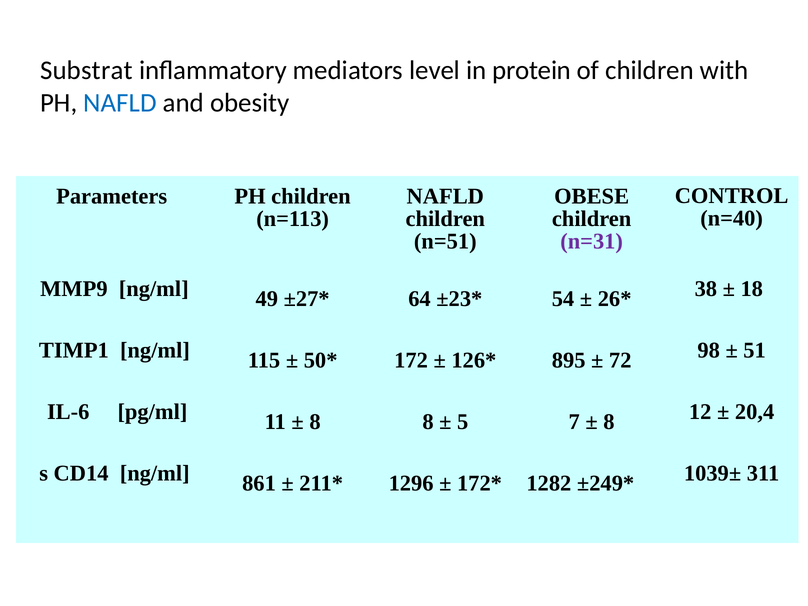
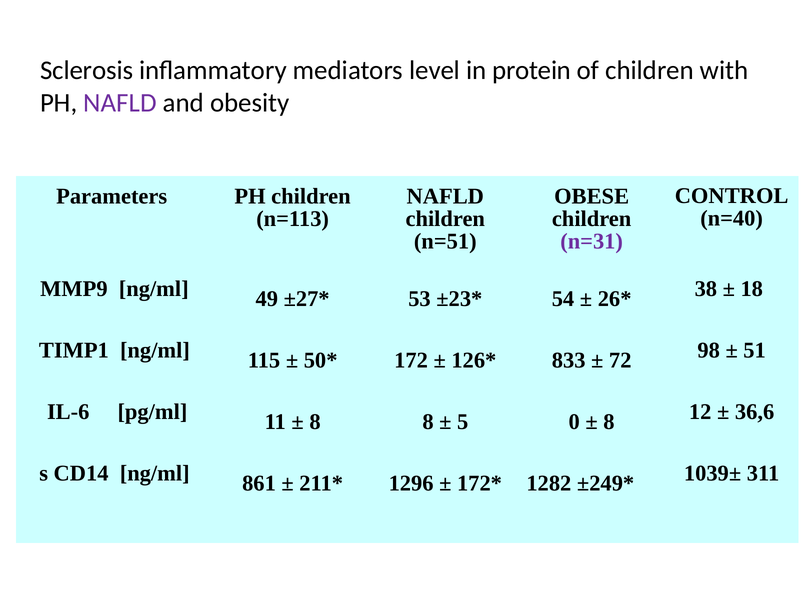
Substrat: Substrat -> Sclerosis
NAFLD at (120, 103) colour: blue -> purple
64: 64 -> 53
895: 895 -> 833
7: 7 -> 0
20,4: 20,4 -> 36,6
